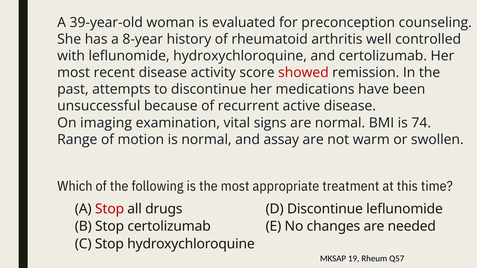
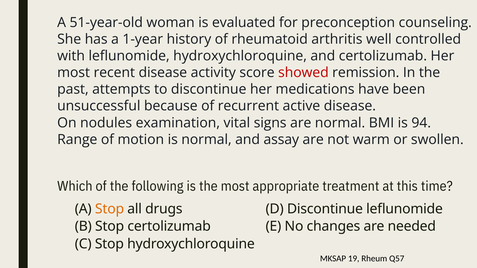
39-year-old: 39-year-old -> 51-year-old
8-year: 8-year -> 1-year
imaging: imaging -> nodules
74: 74 -> 94
Stop at (110, 209) colour: red -> orange
